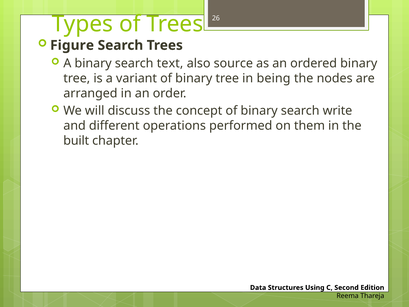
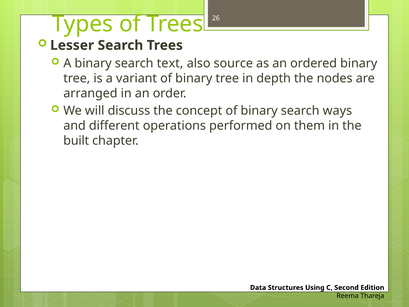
Figure: Figure -> Lesser
being: being -> depth
write: write -> ways
